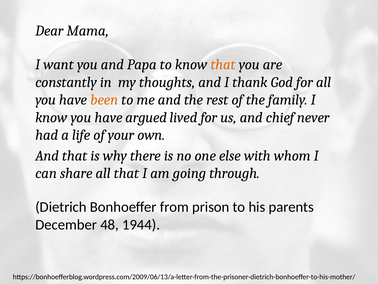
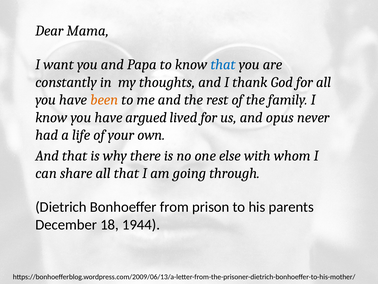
that at (223, 64) colour: orange -> blue
chief: chief -> opus
48: 48 -> 18
